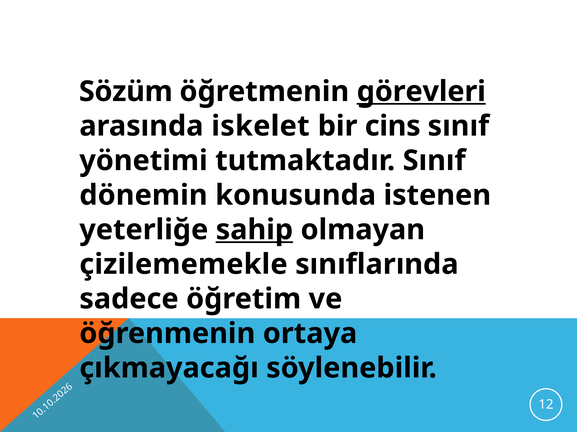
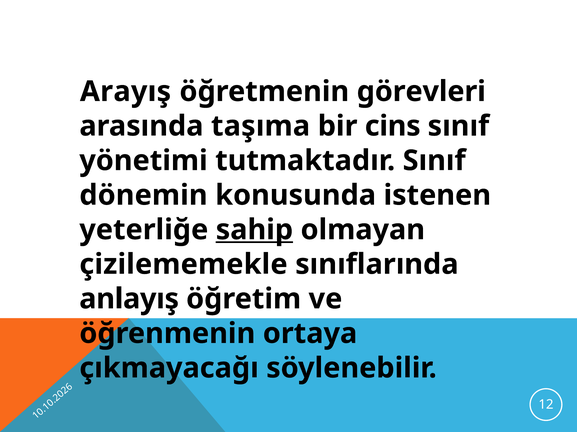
Sözüm: Sözüm -> Arayış
görevleri underline: present -> none
iskelet: iskelet -> taşıma
sadece: sadece -> anlayış
